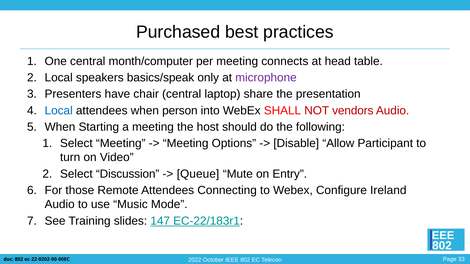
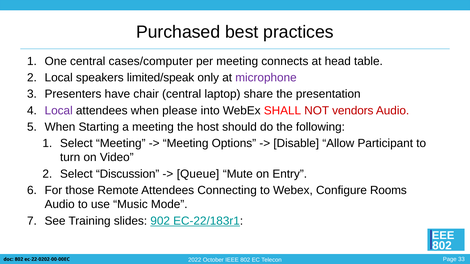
month/computer: month/computer -> cases/computer
basics/speak: basics/speak -> limited/speak
Local at (59, 111) colour: blue -> purple
person: person -> please
Ireland: Ireland -> Rooms
147: 147 -> 902
